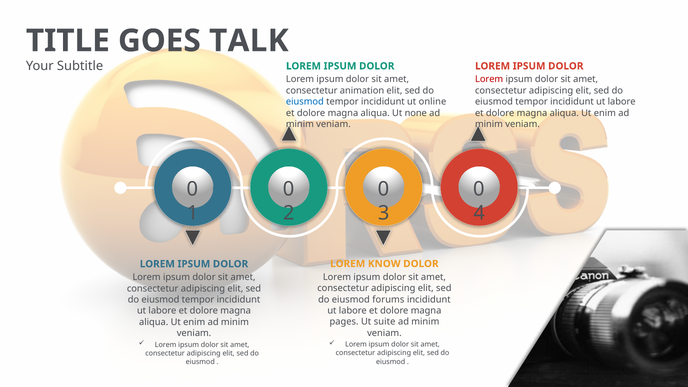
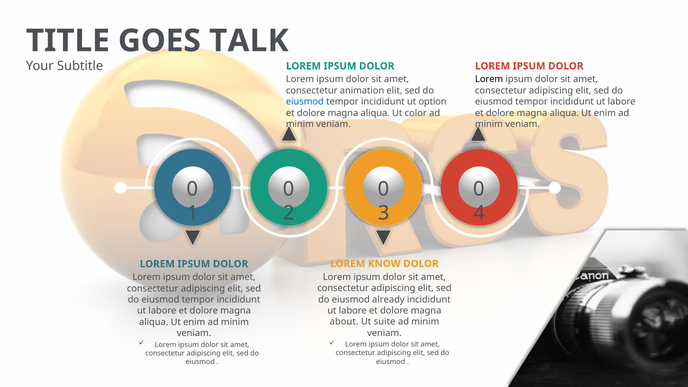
Lorem at (489, 79) colour: red -> black
online: online -> option
none: none -> color
forums: forums -> already
pages: pages -> about
